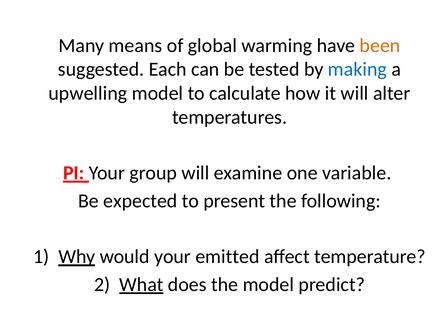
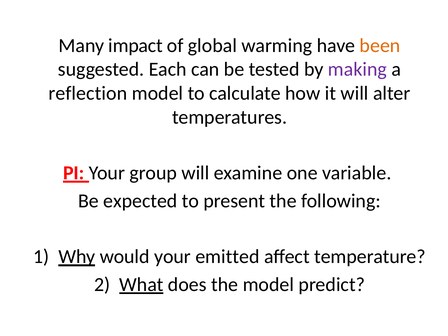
means: means -> impact
making colour: blue -> purple
upwelling: upwelling -> reflection
